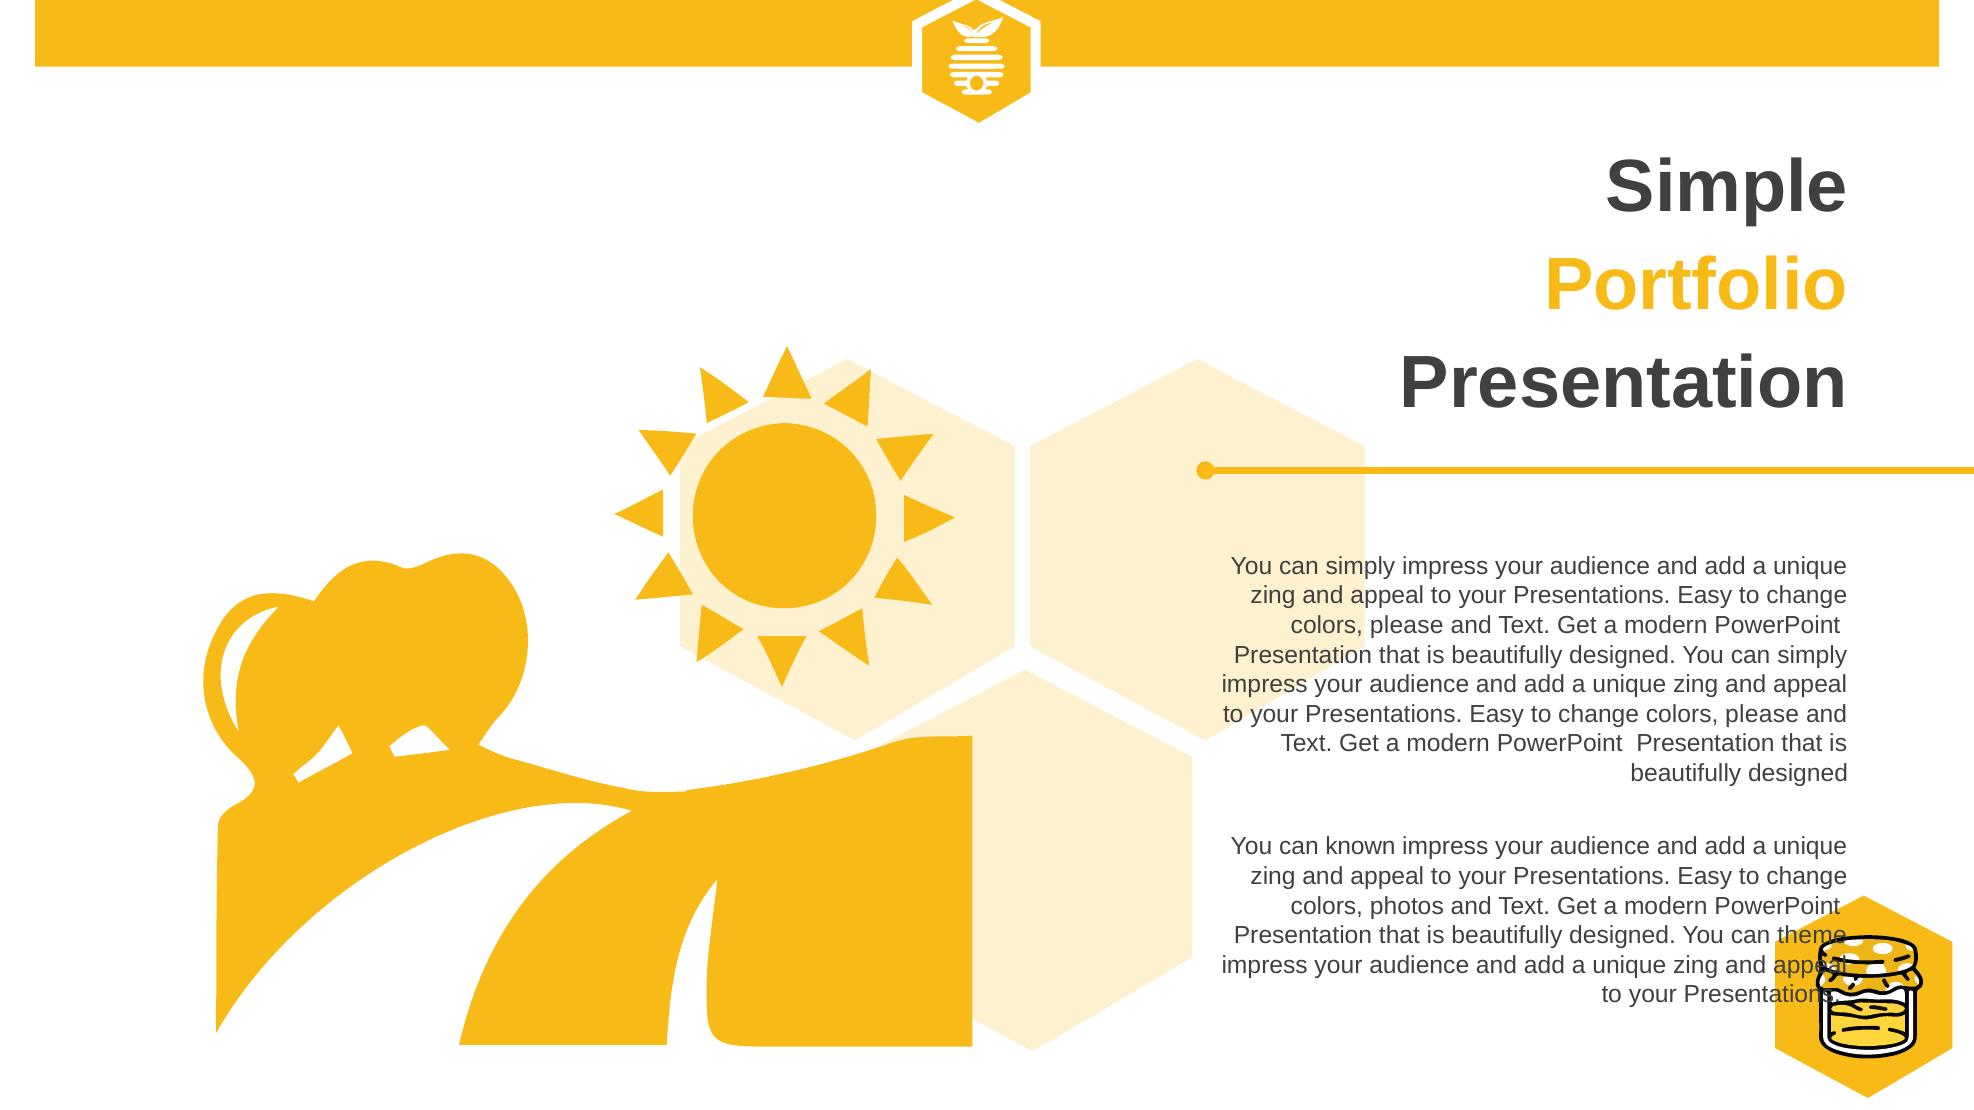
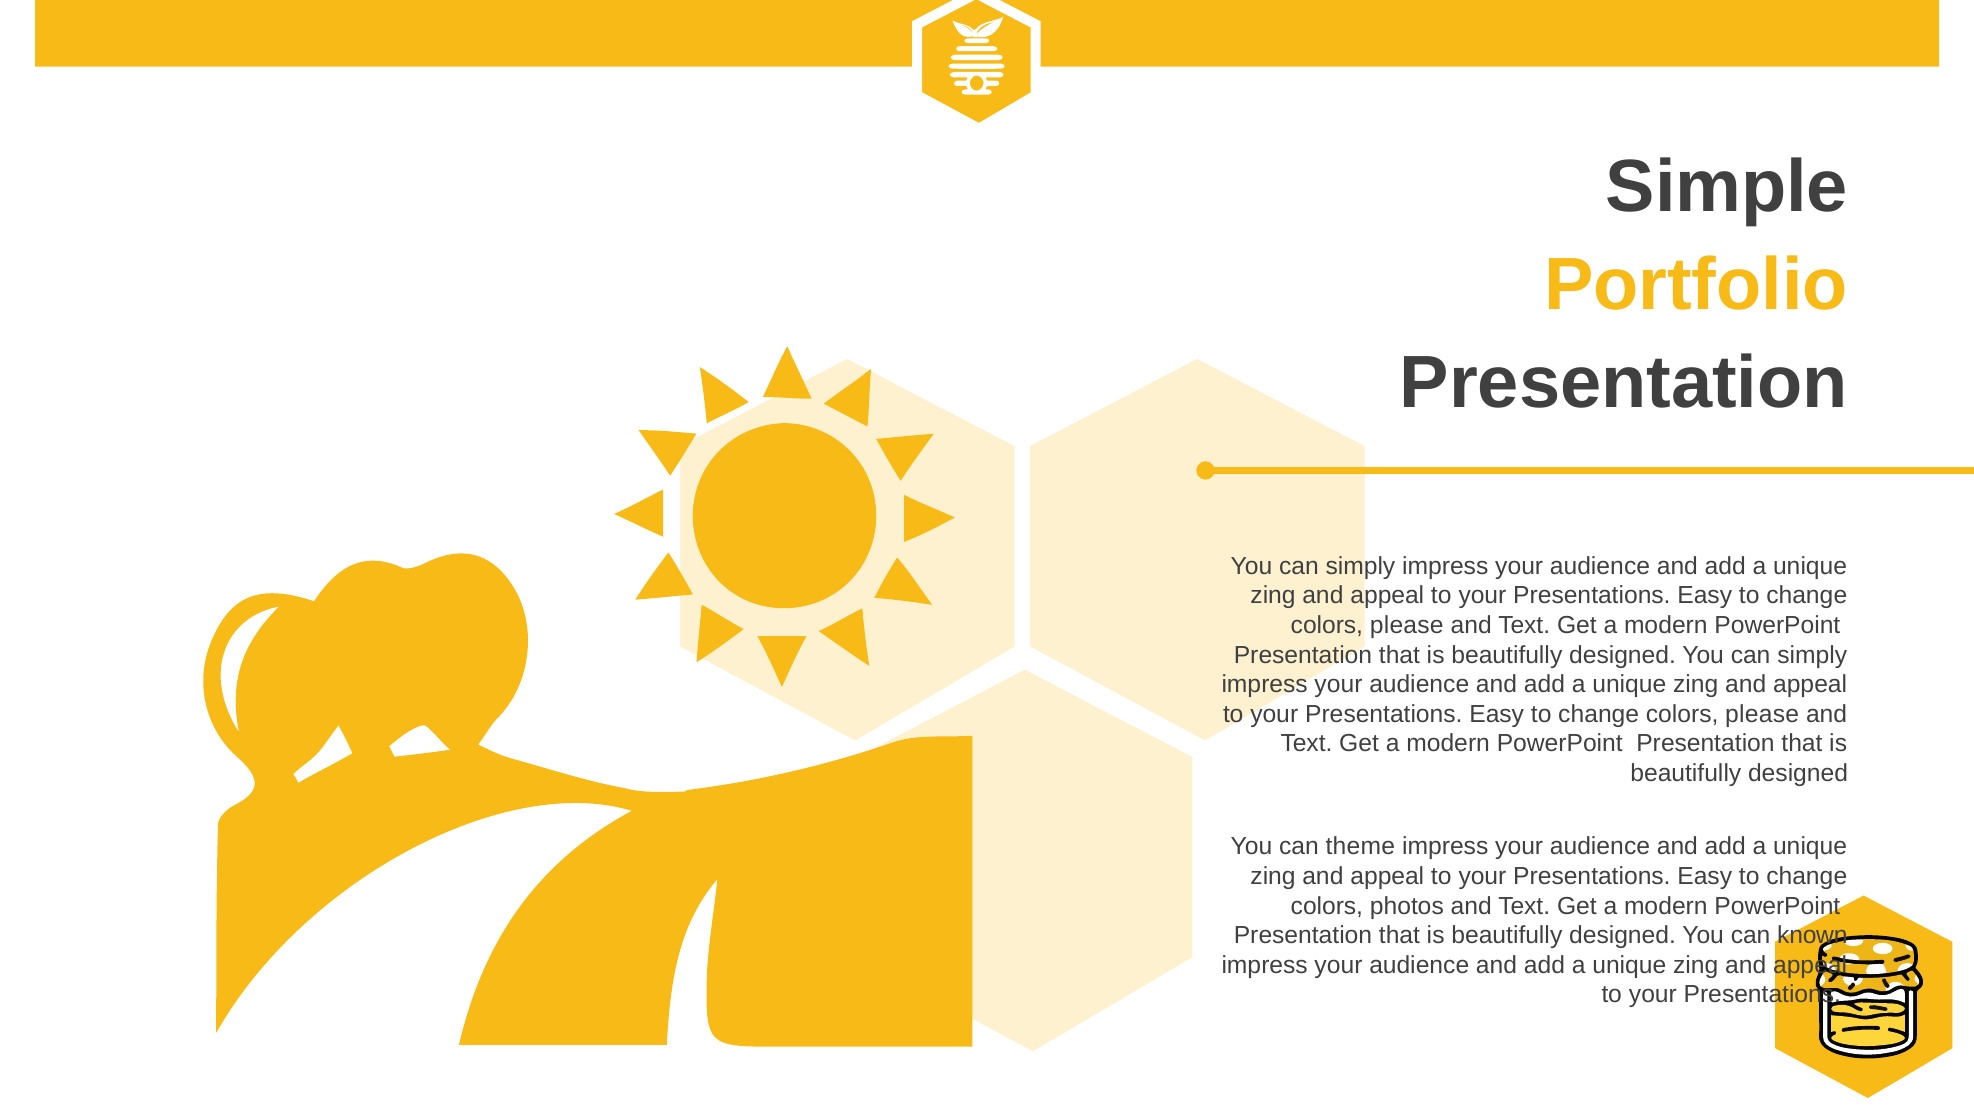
known: known -> theme
theme: theme -> known
